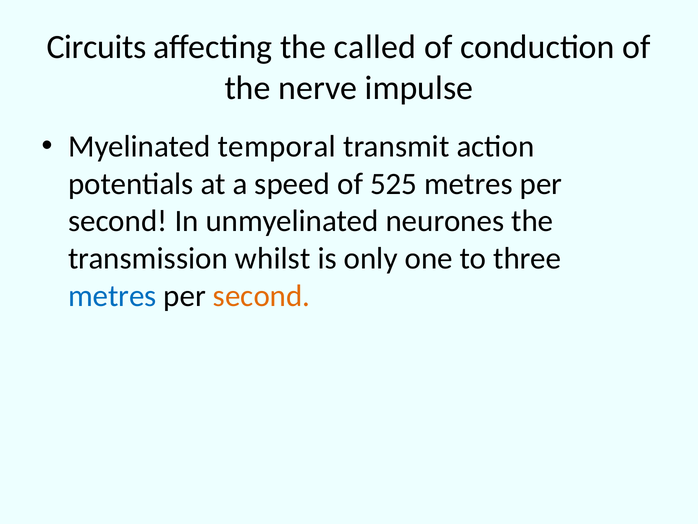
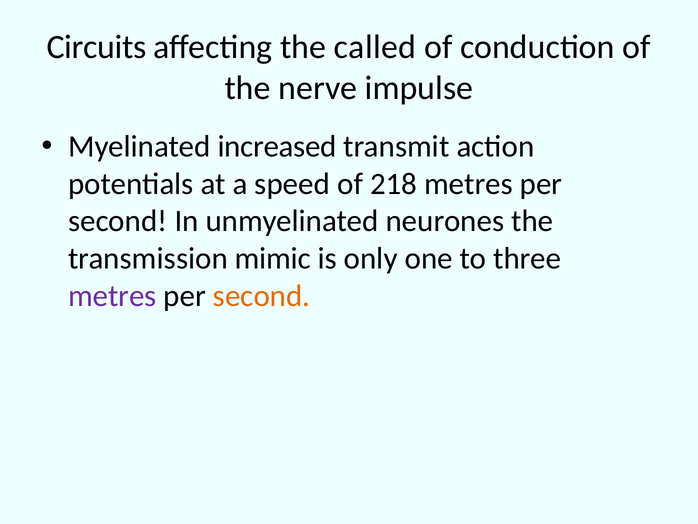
temporal: temporal -> increased
525: 525 -> 218
whilst: whilst -> mimic
metres at (112, 296) colour: blue -> purple
